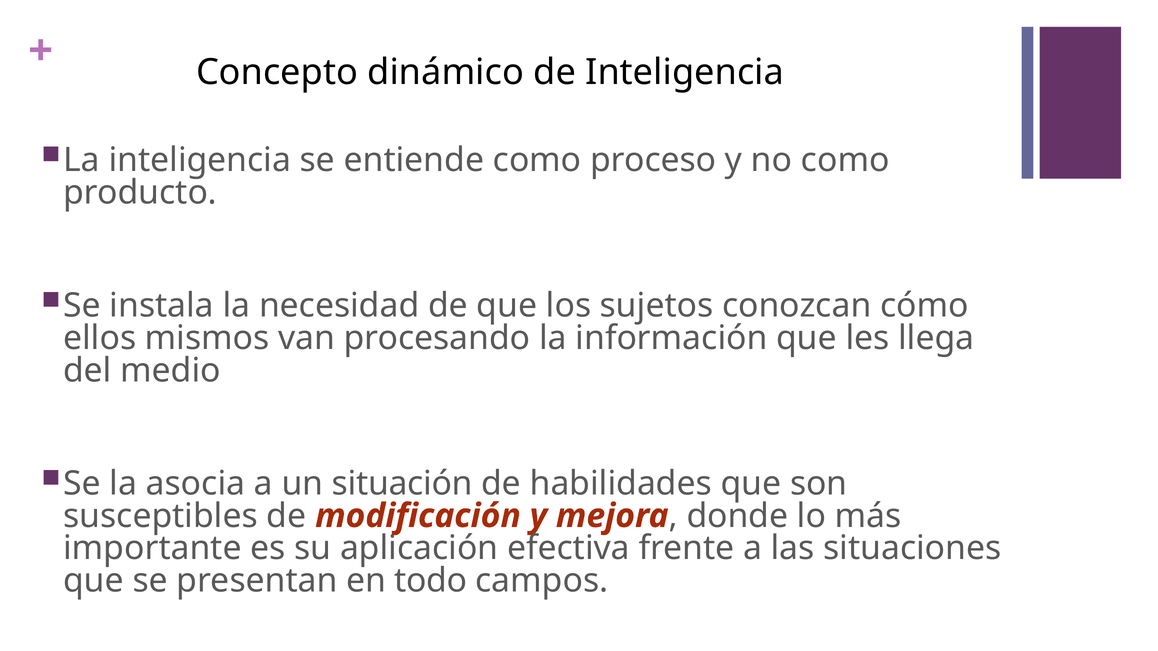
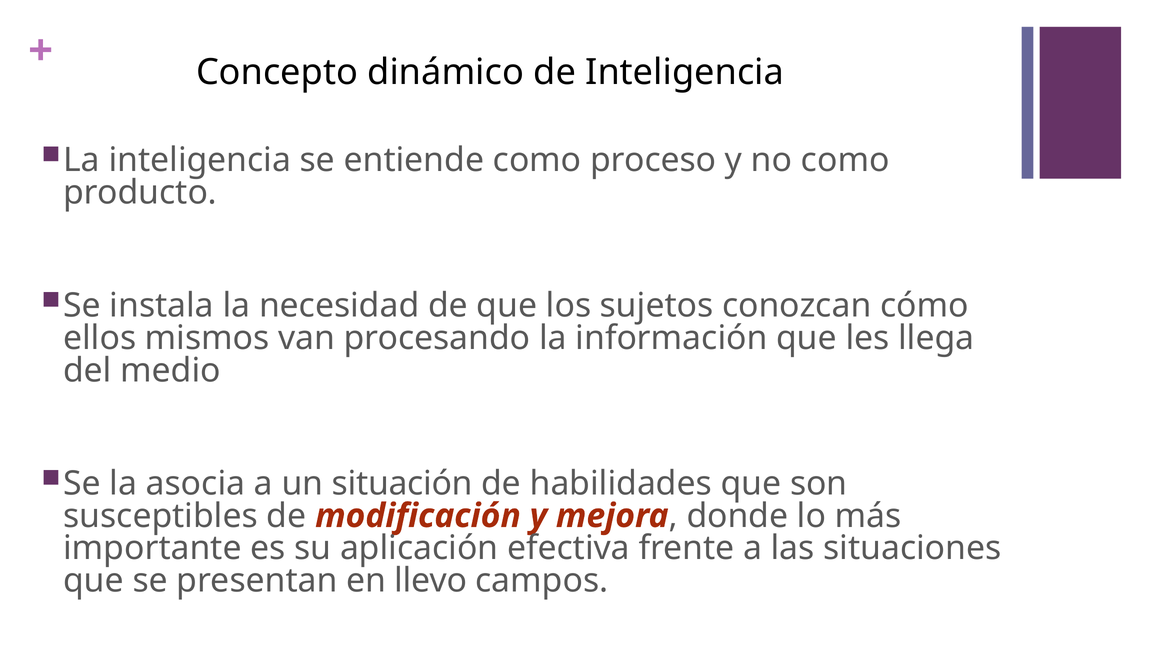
todo: todo -> llevo
